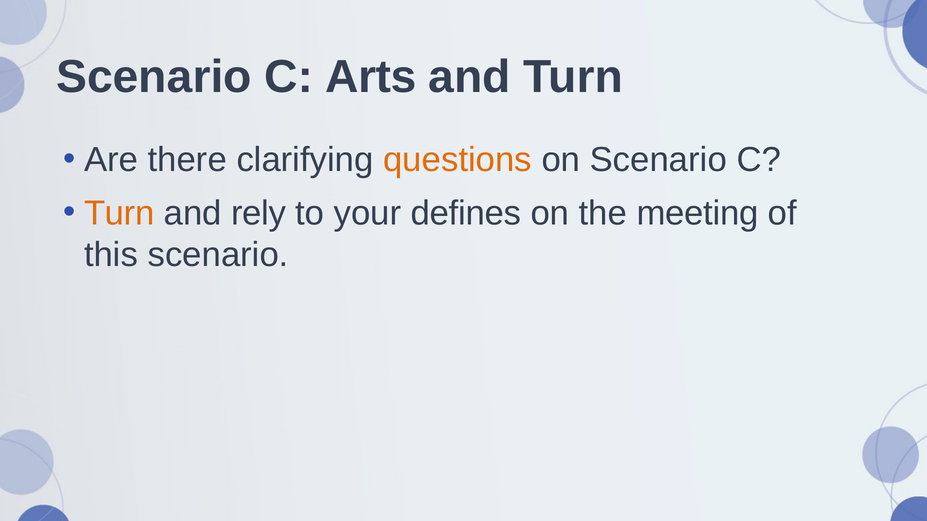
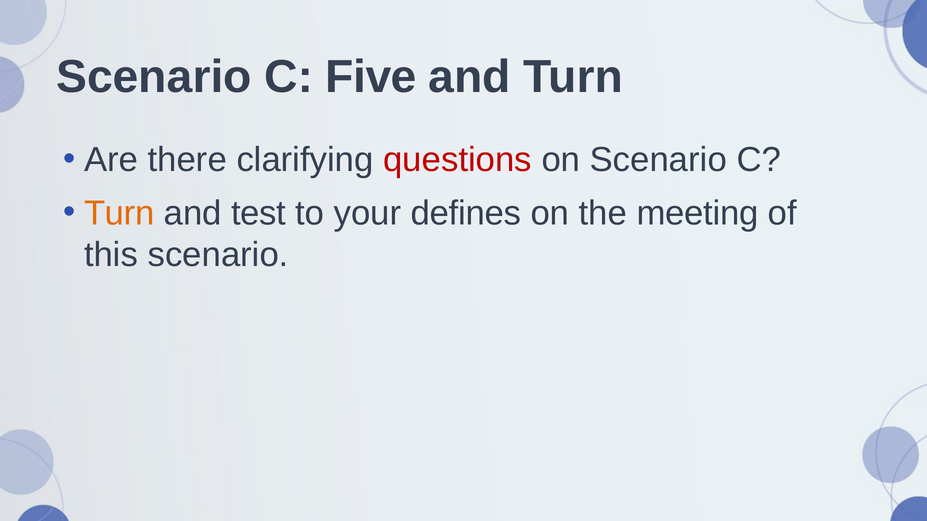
Arts: Arts -> Five
questions colour: orange -> red
rely: rely -> test
